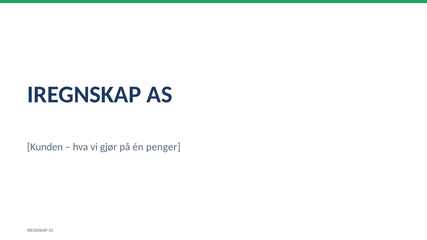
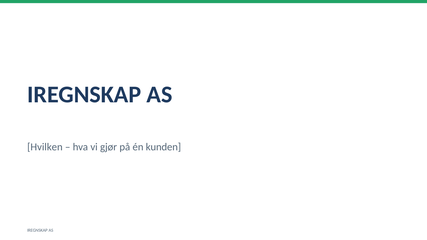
Kunden: Kunden -> Hvilken
penger: penger -> kunden
